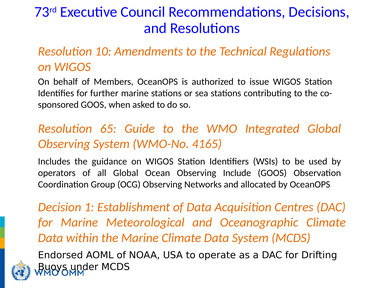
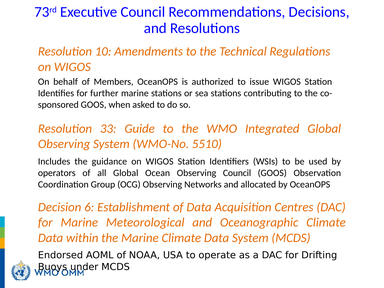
65: 65 -> 33
4165: 4165 -> 5510
Observing Include: Include -> Council
1: 1 -> 6
